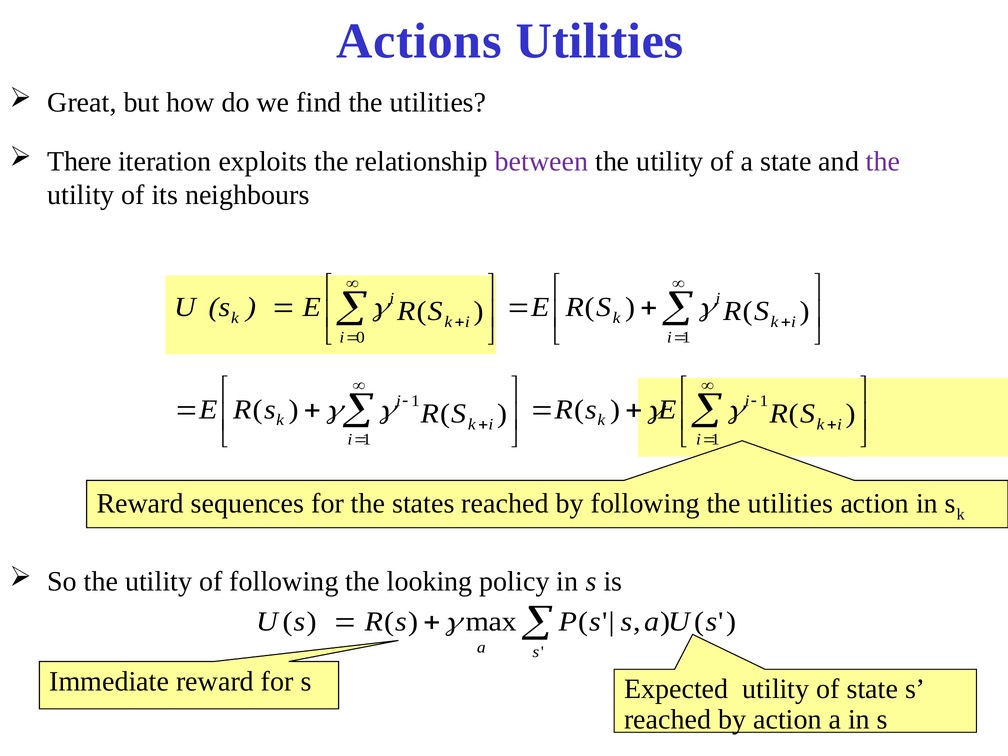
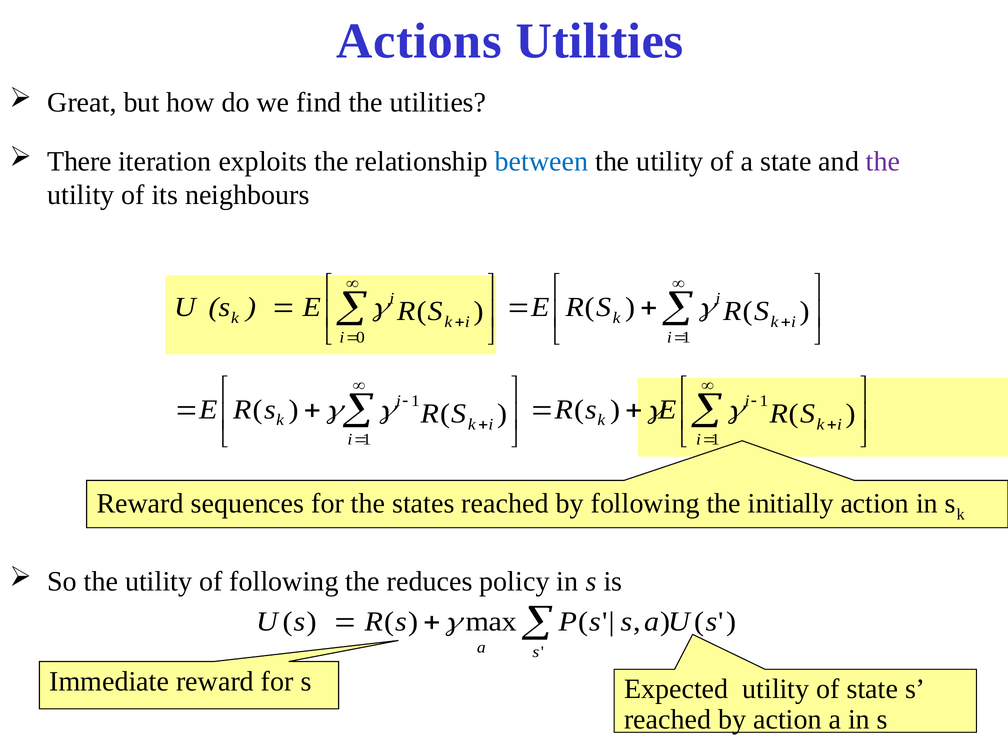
between colour: purple -> blue
following the utilities: utilities -> initially
looking: looking -> reduces
